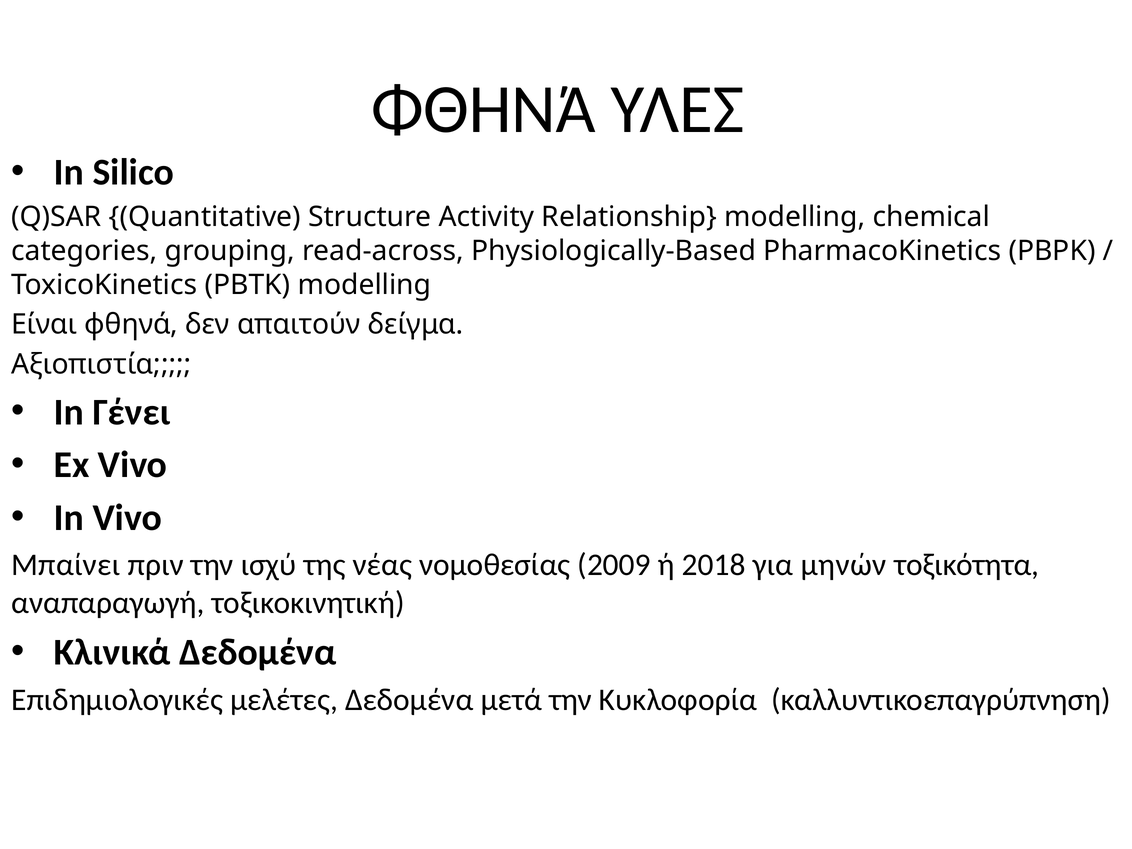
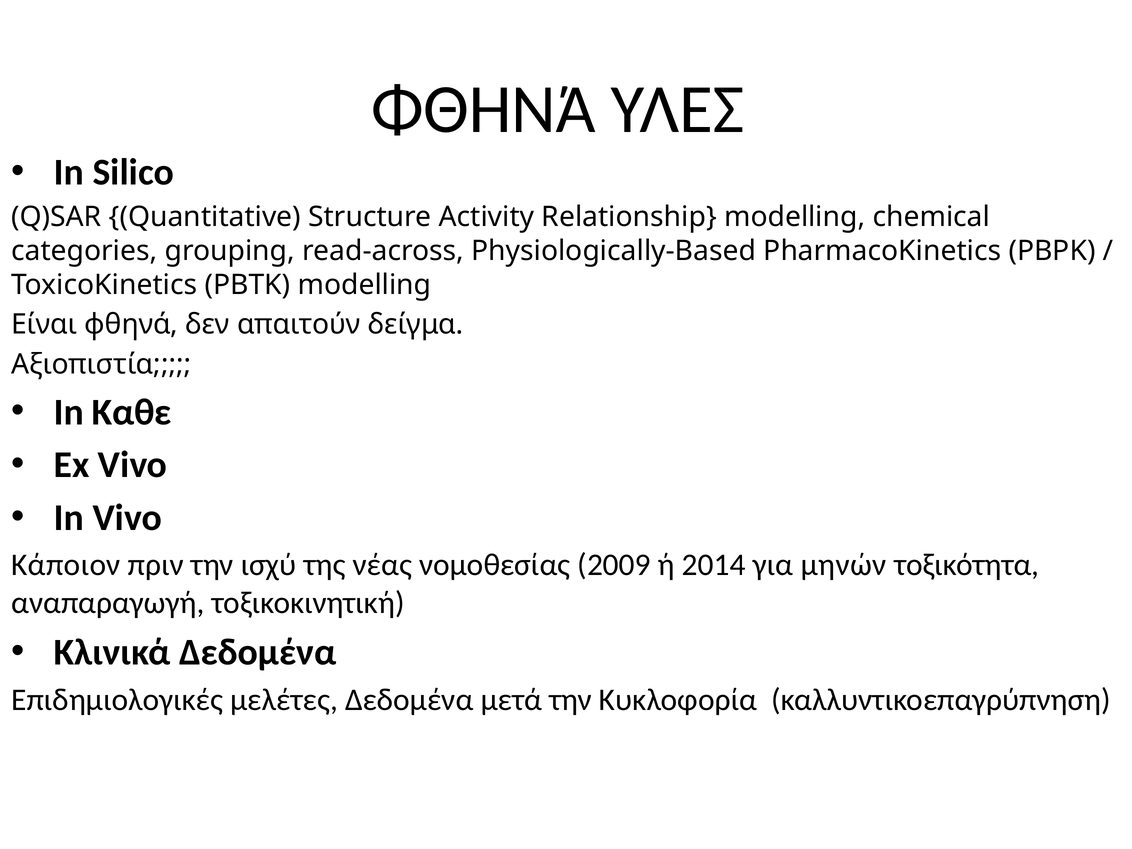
Γένει: Γένει -> Καθε
Μπαίνει: Μπαίνει -> Κάποιον
2018: 2018 -> 2014
